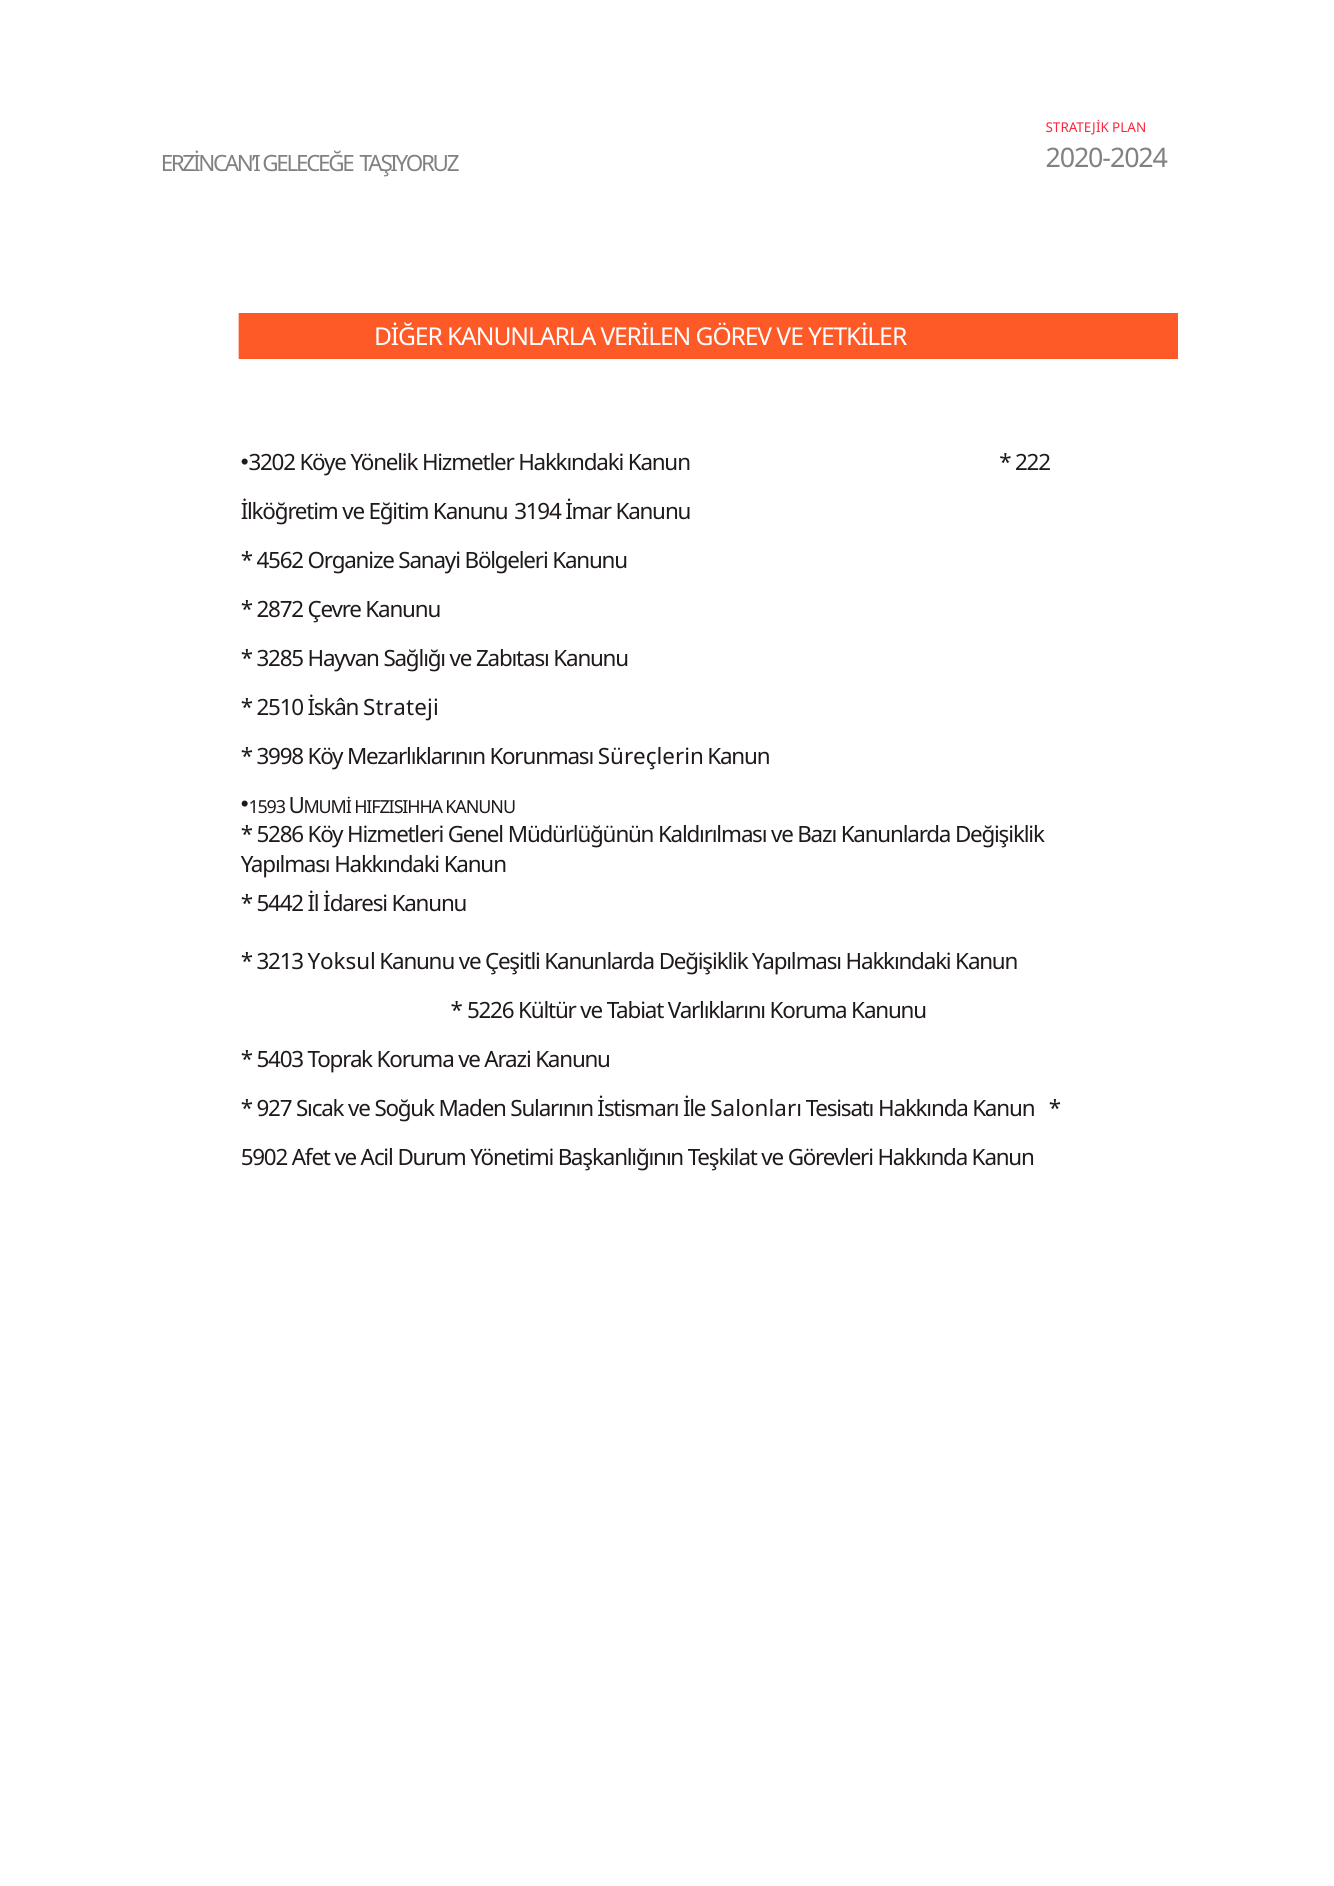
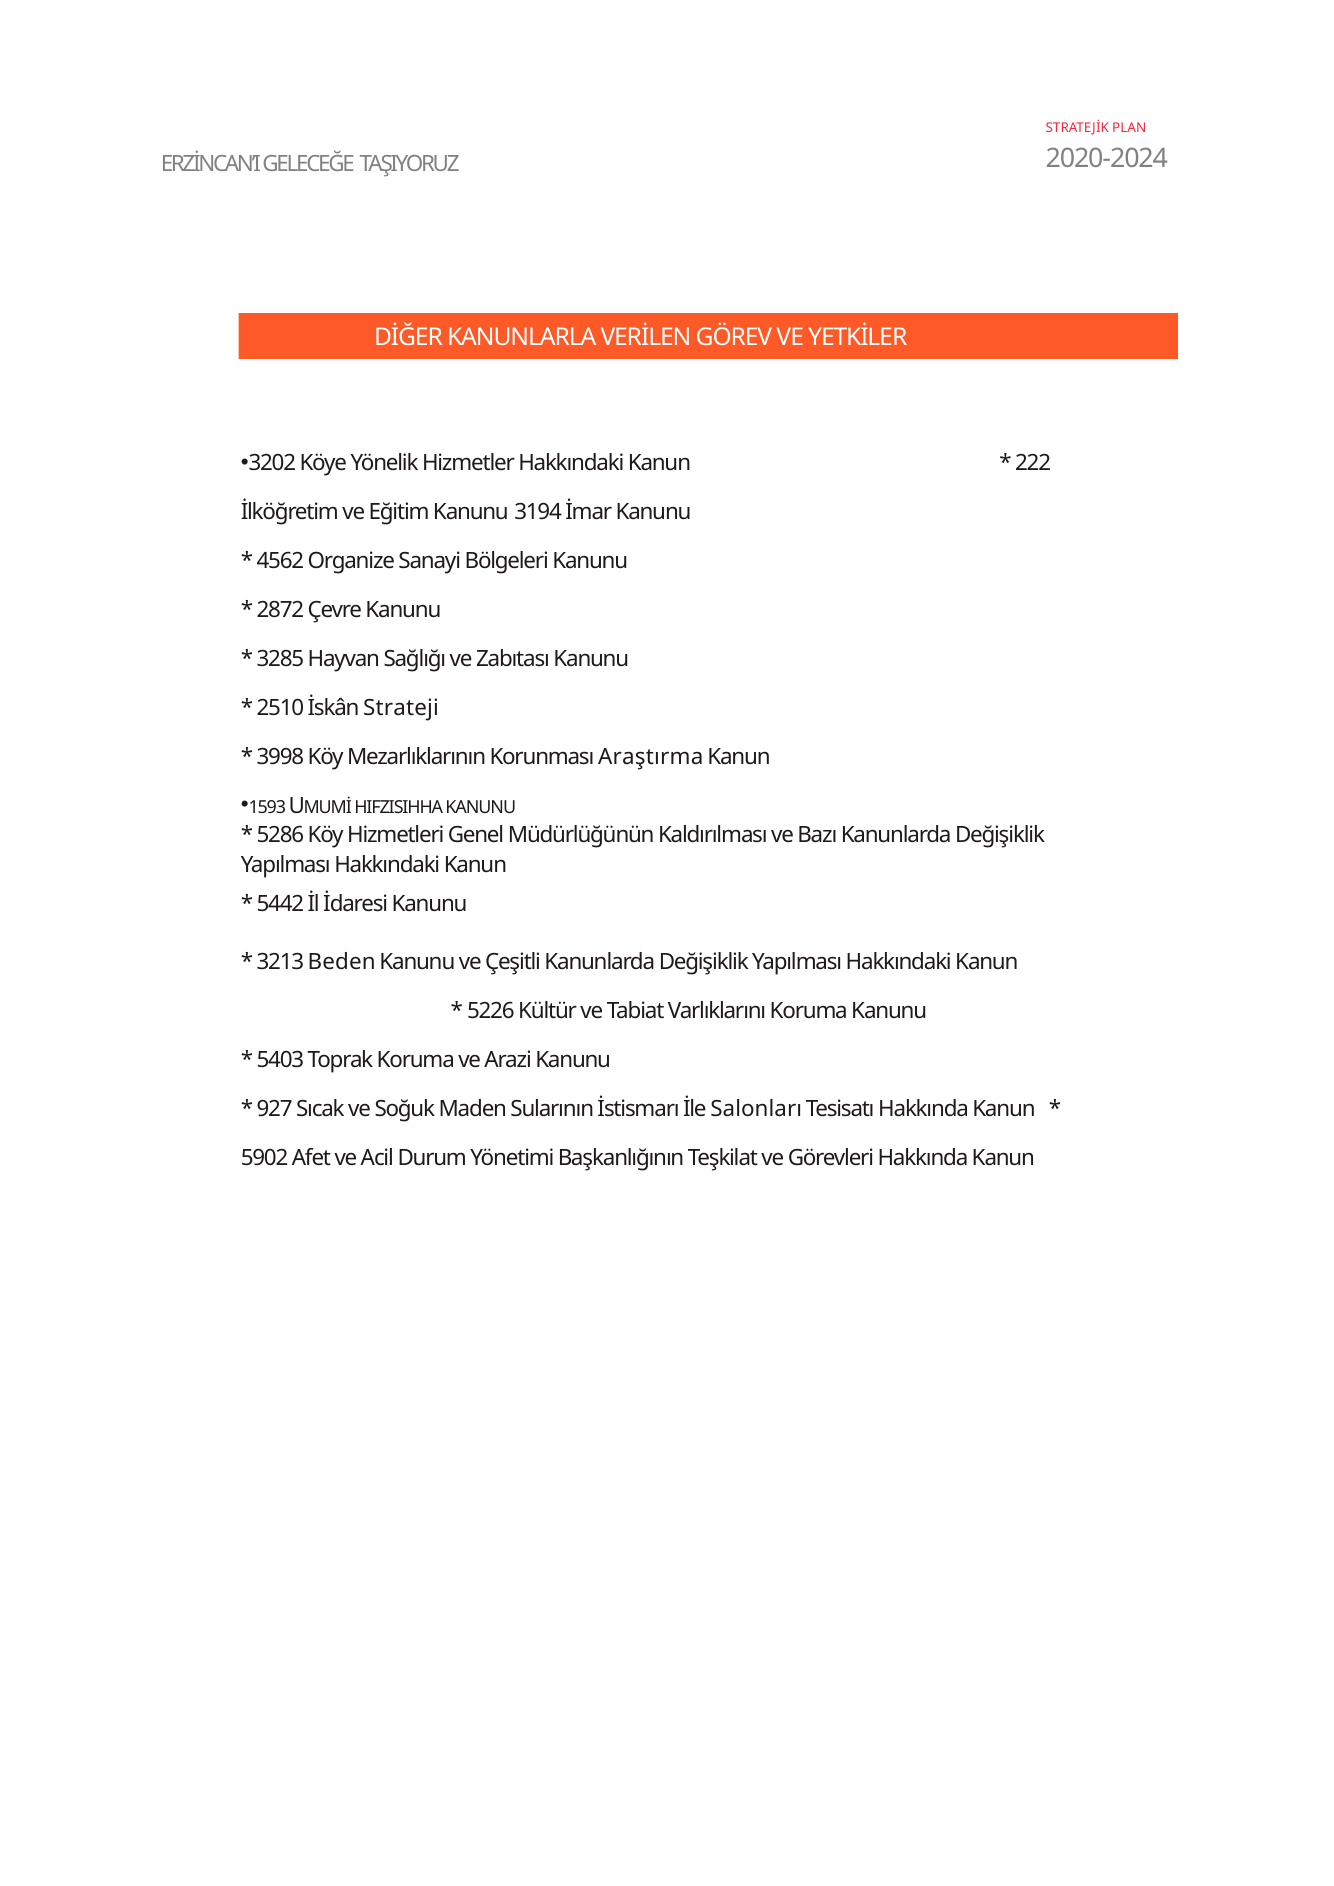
Süreçlerin: Süreçlerin -> Araştırma
Yoksul: Yoksul -> Beden
